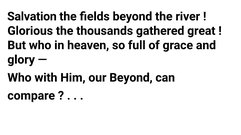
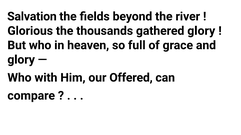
gathered great: great -> glory
our Beyond: Beyond -> Offered
